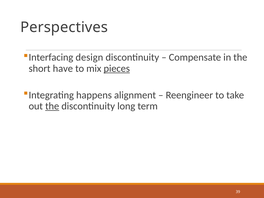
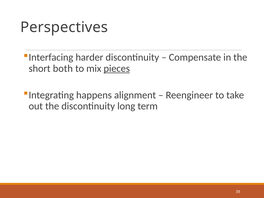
design: design -> harder
have: have -> both
the at (52, 106) underline: present -> none
